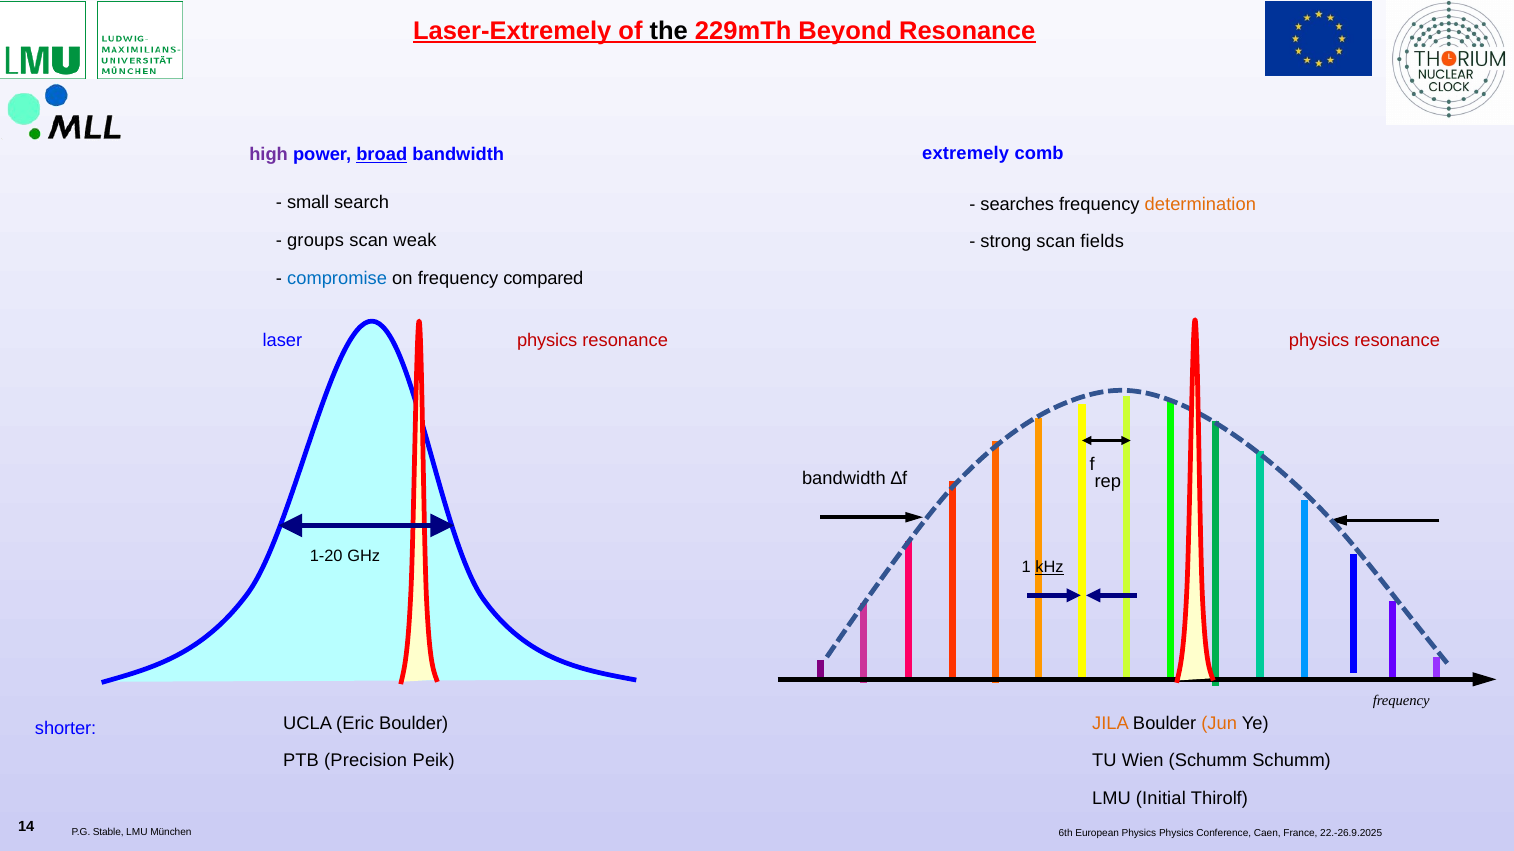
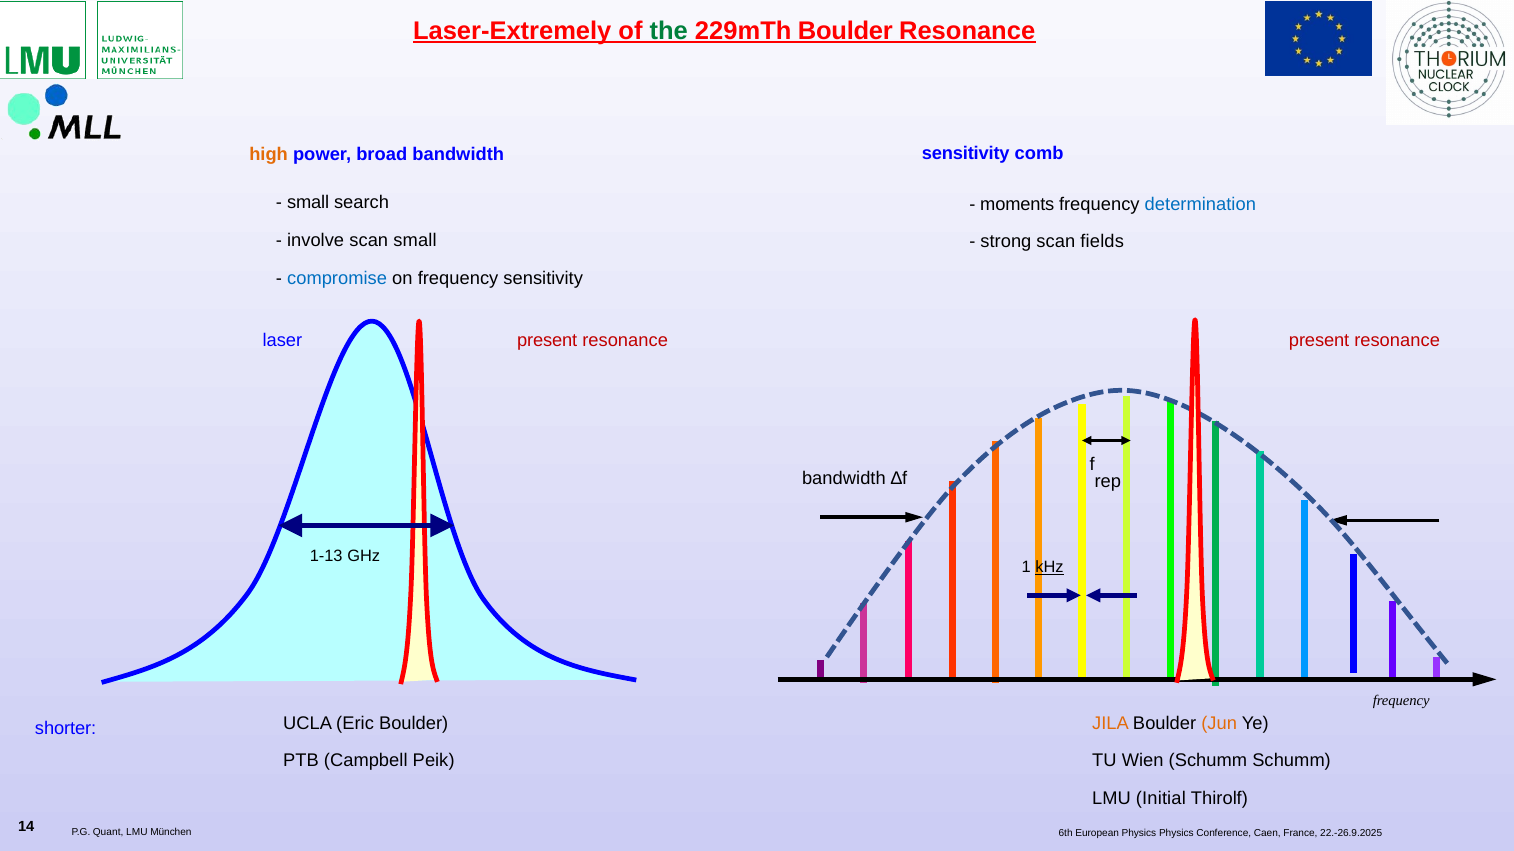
the colour: black -> green
229mTh Beyond: Beyond -> Boulder
high colour: purple -> orange
broad underline: present -> none
bandwidth extremely: extremely -> sensitivity
searches: searches -> moments
determination colour: orange -> blue
groups: groups -> involve
scan weak: weak -> small
frequency compared: compared -> sensitivity
physics at (547, 341): physics -> present
physics at (1319, 341): physics -> present
1-20: 1-20 -> 1-13
Precision: Precision -> Campbell
Stable: Stable -> Quant
